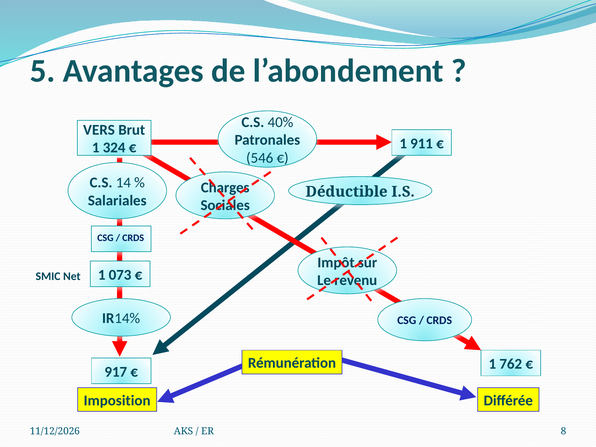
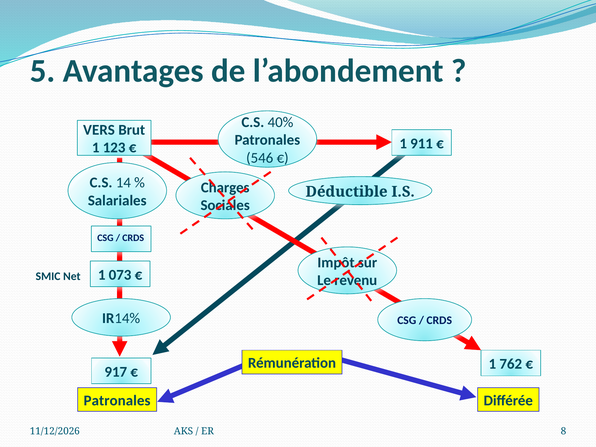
324: 324 -> 123
Imposition at (117, 401): Imposition -> Patronales
